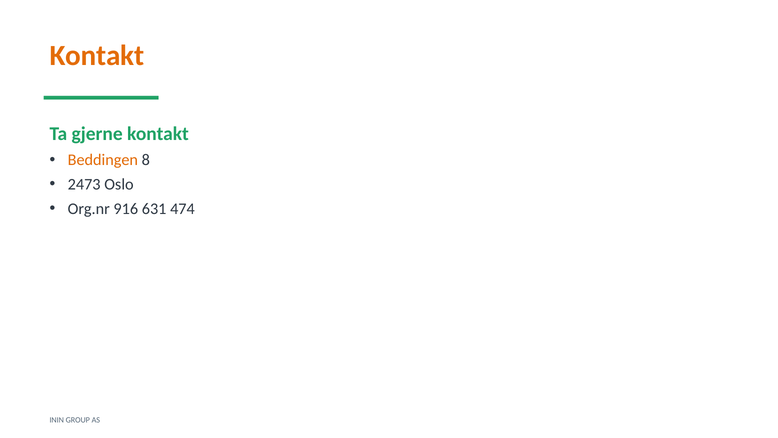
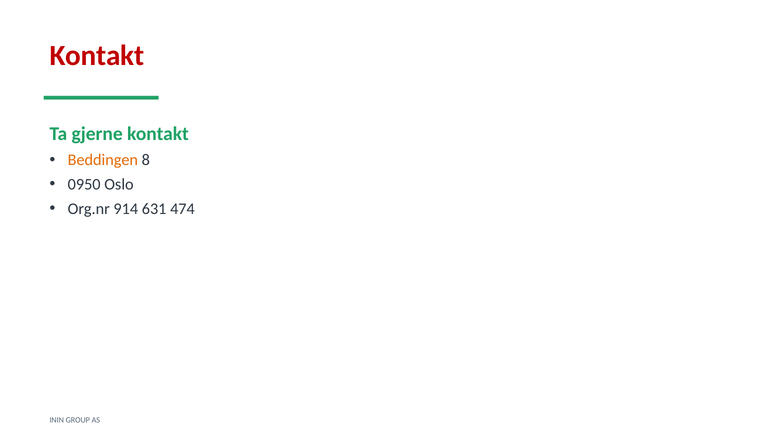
Kontakt at (97, 56) colour: orange -> red
2473: 2473 -> 0950
916: 916 -> 914
